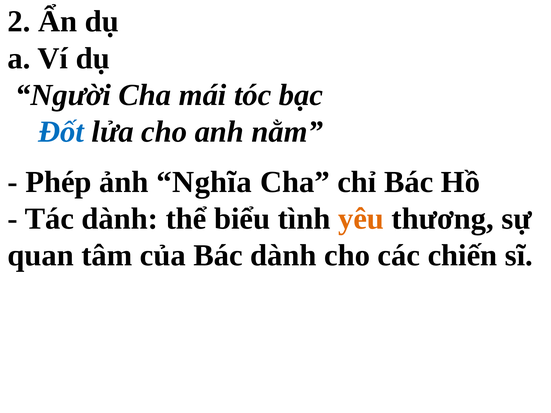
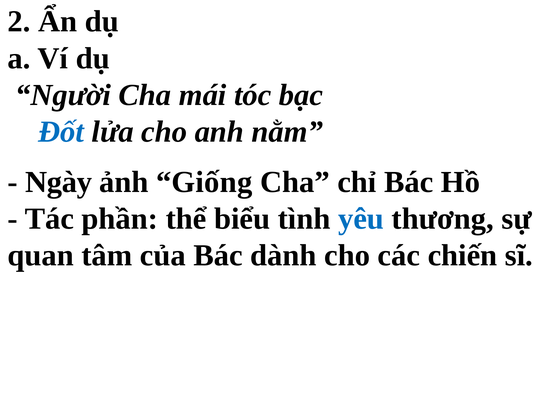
Phép: Phép -> Ngày
Nghĩa: Nghĩa -> Giống
Tác dành: dành -> phần
yêu colour: orange -> blue
